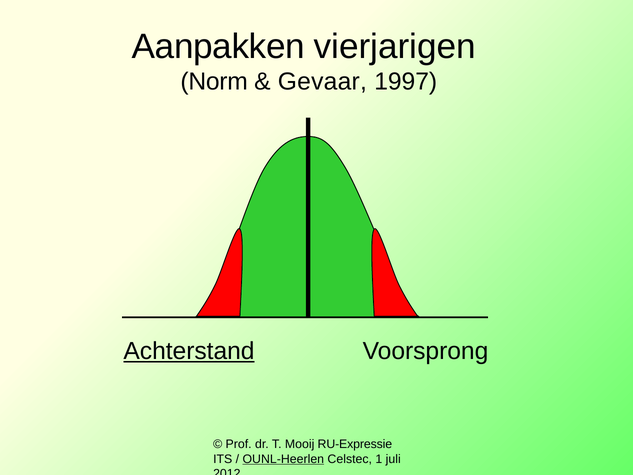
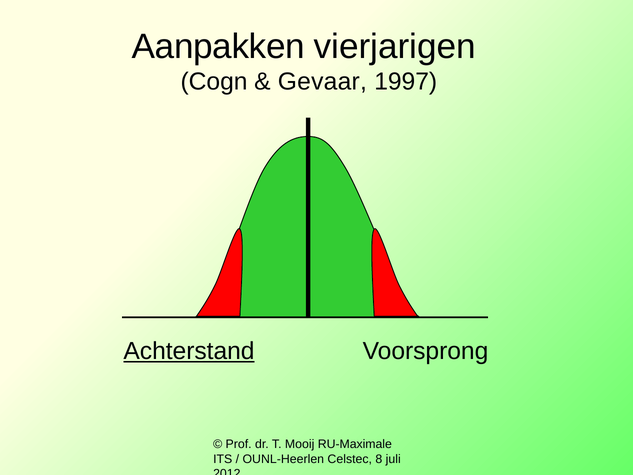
Norm: Norm -> Cogn
RU-Expressie: RU-Expressie -> RU-Maximale
OUNL-Heerlen underline: present -> none
1: 1 -> 8
